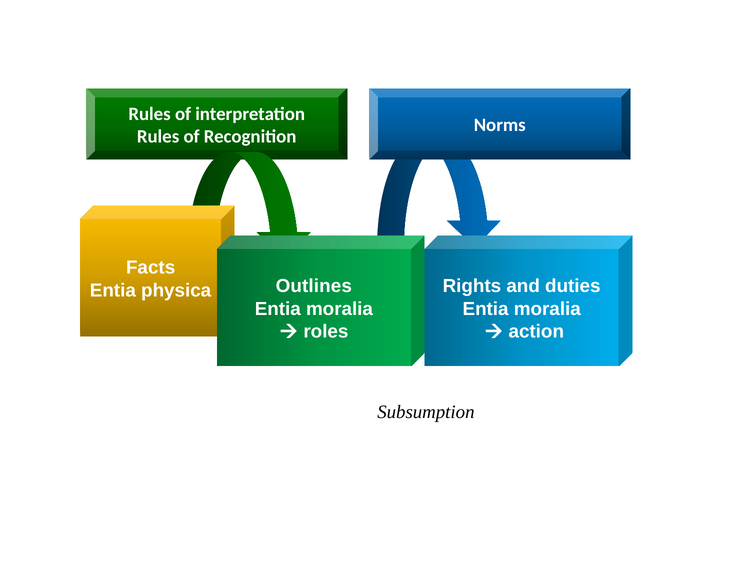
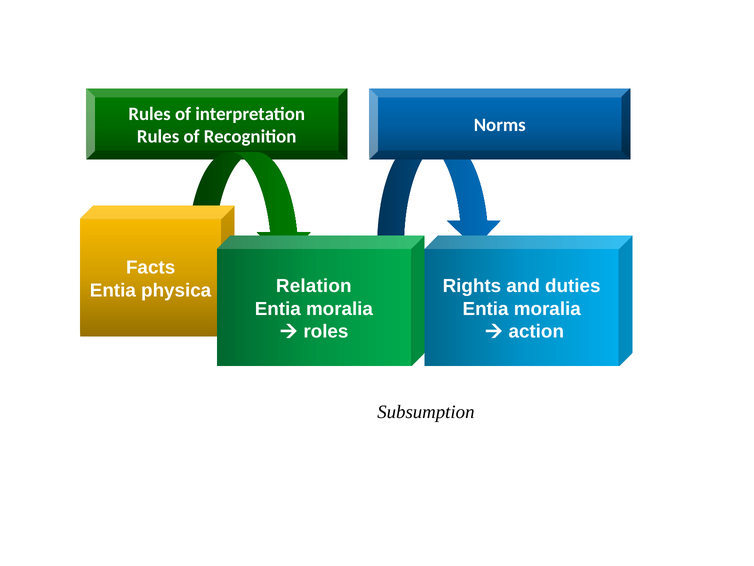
Outlines: Outlines -> Relation
